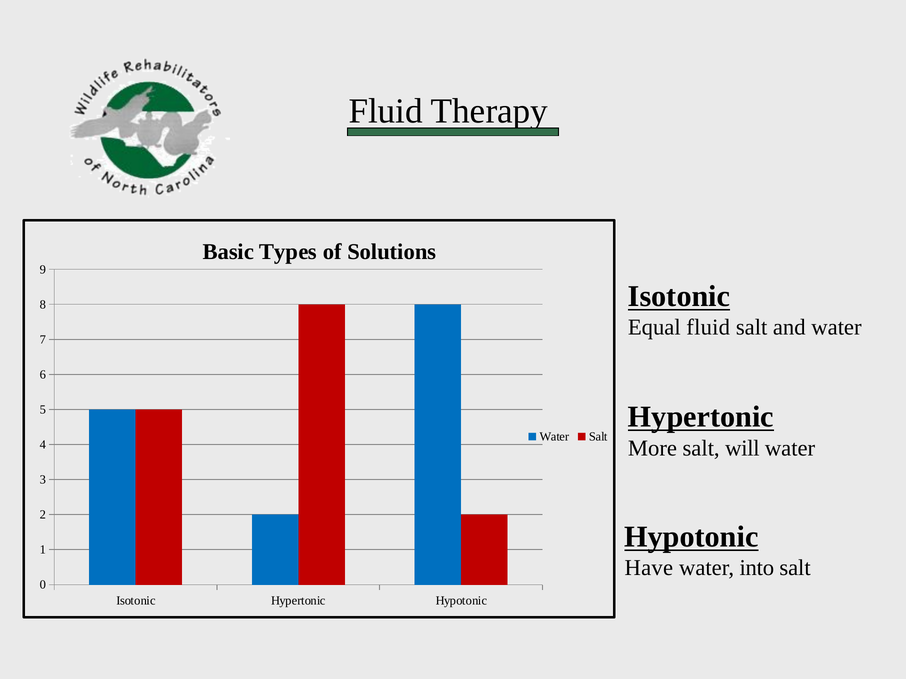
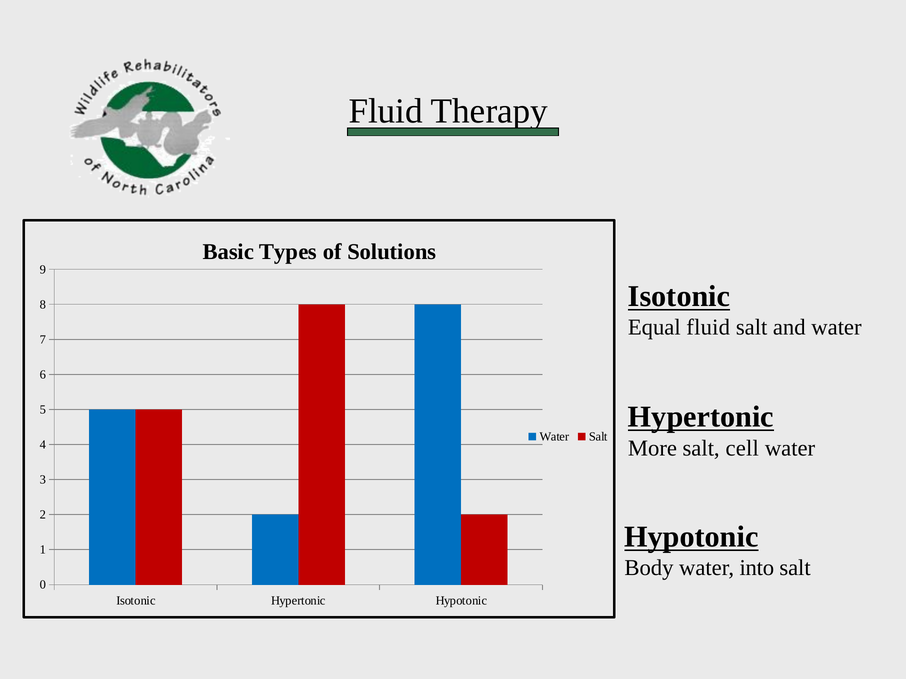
will: will -> cell
Have: Have -> Body
